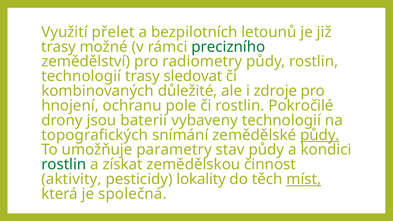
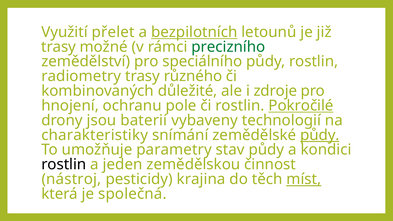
bezpilotních underline: none -> present
radiometry: radiometry -> speciálního
technologií at (81, 76): technologií -> radiometry
sledovat: sledovat -> různého
Pokročilé underline: none -> present
topografických: topografických -> charakteristiky
rostlin at (64, 165) colour: green -> black
získat: získat -> jeden
aktivity: aktivity -> nástroj
lokality: lokality -> krajina
